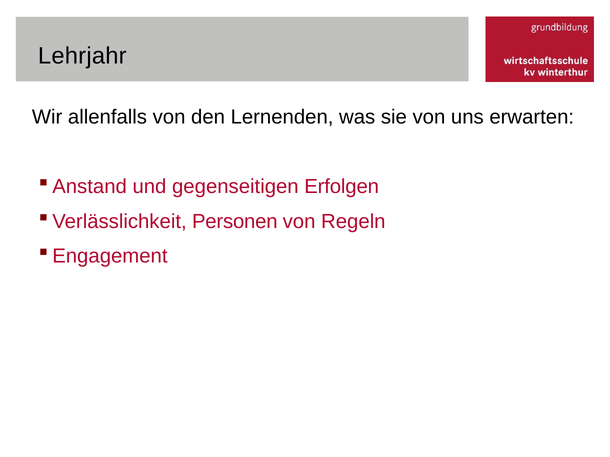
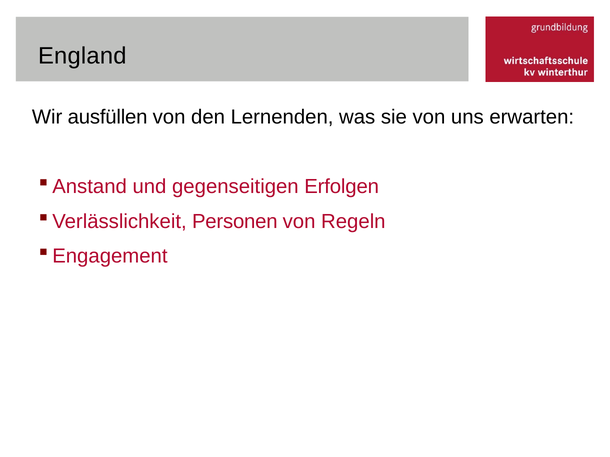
Lehrjahr: Lehrjahr -> England
allenfalls: allenfalls -> ausfüllen
